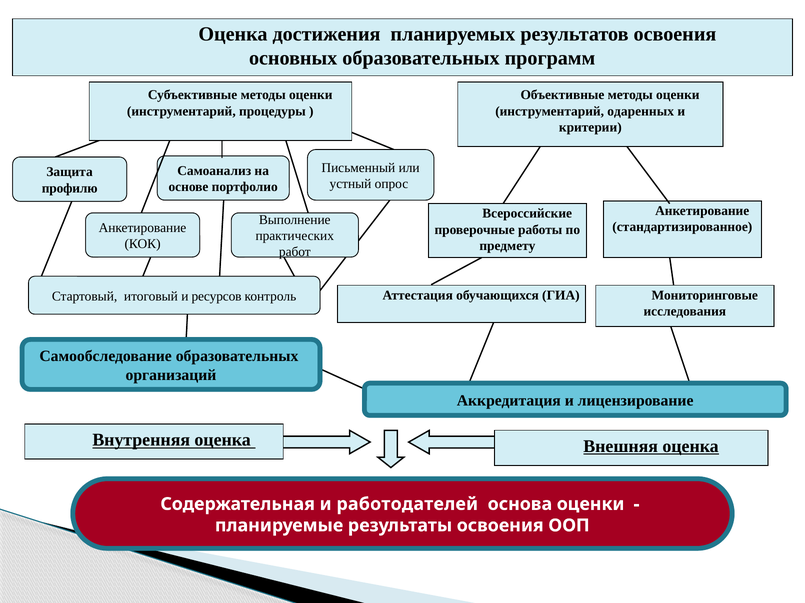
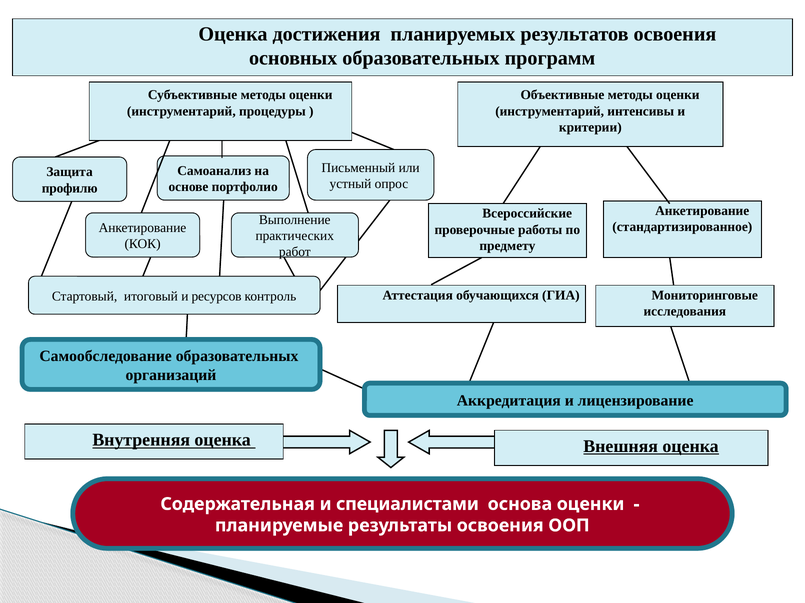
одаренных: одаренных -> интенсивы
работодателей: работодателей -> специалистами
